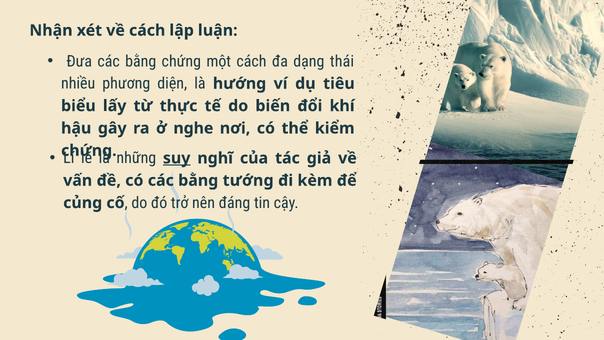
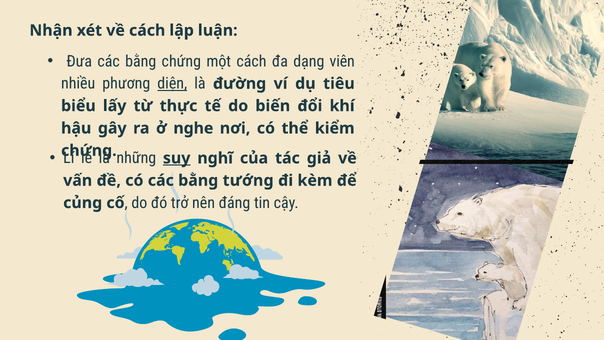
thái: thái -> viên
diện underline: none -> present
hướng: hướng -> đường
